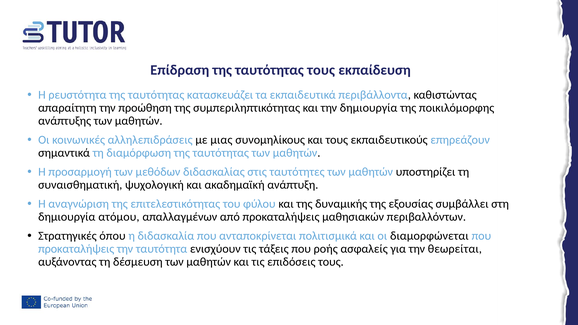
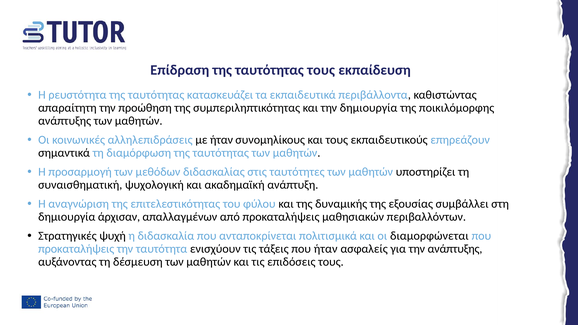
με μιας: μιας -> ήταν
ατόμου: ατόμου -> άρχισαν
όπου: όπου -> ψυχή
που ροής: ροής -> ήταν
την θεωρείται: θεωρείται -> ανάπτυξης
